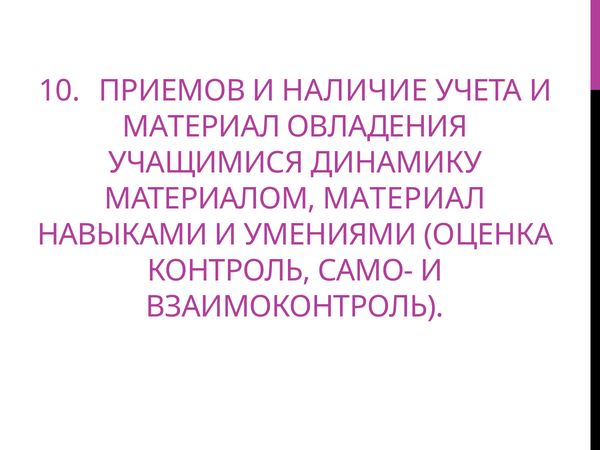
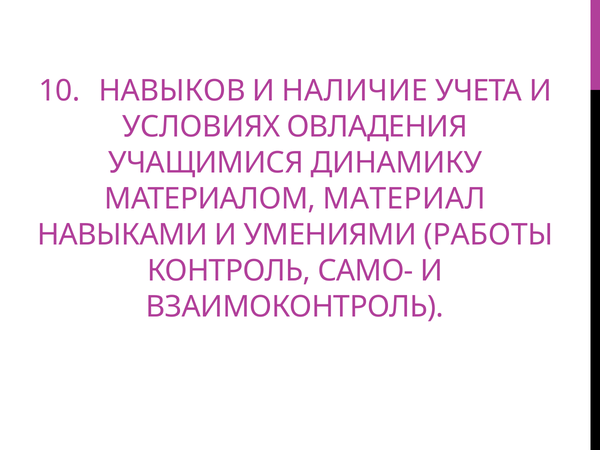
ПРИЕМОВ: ПРИЕМОВ -> НАВЫКОВ
МАТЕРИАЛ at (201, 127): МАТЕРИАЛ -> УСЛОВИЯХ
ОЦЕНКА: ОЦЕНКА -> РАБОТЫ
